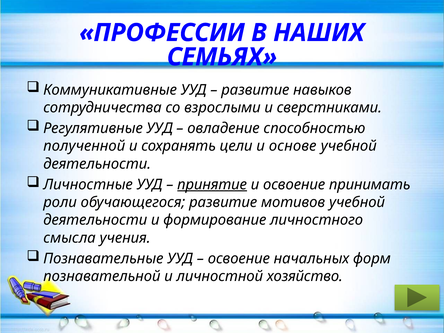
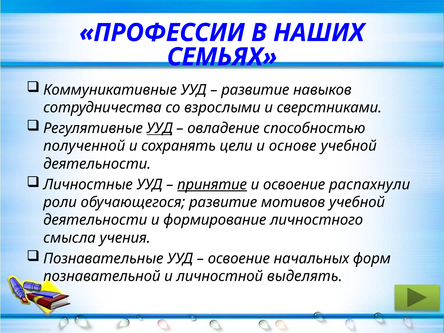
УУД at (160, 128) underline: none -> present
принимать: принимать -> распахнули
хозяйство: хозяйство -> выделять
